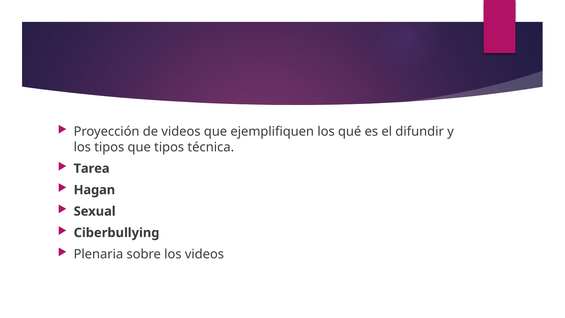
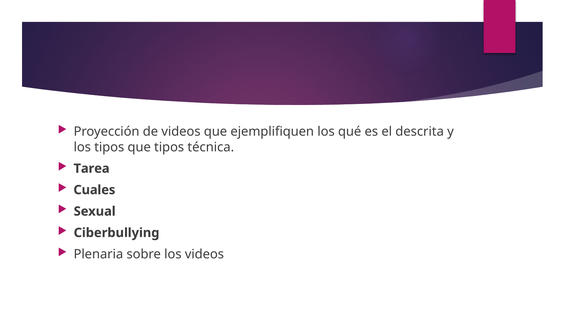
difundir: difundir -> descrita
Hagan: Hagan -> Cuales
